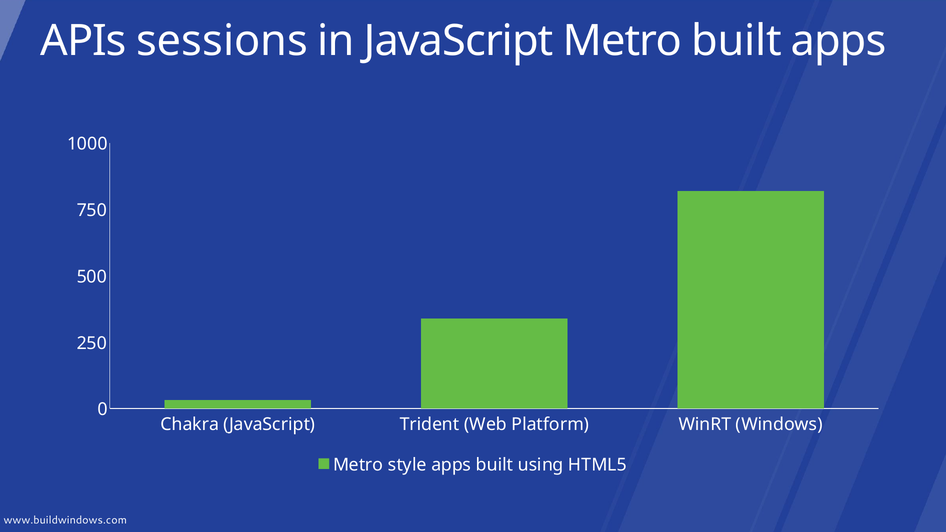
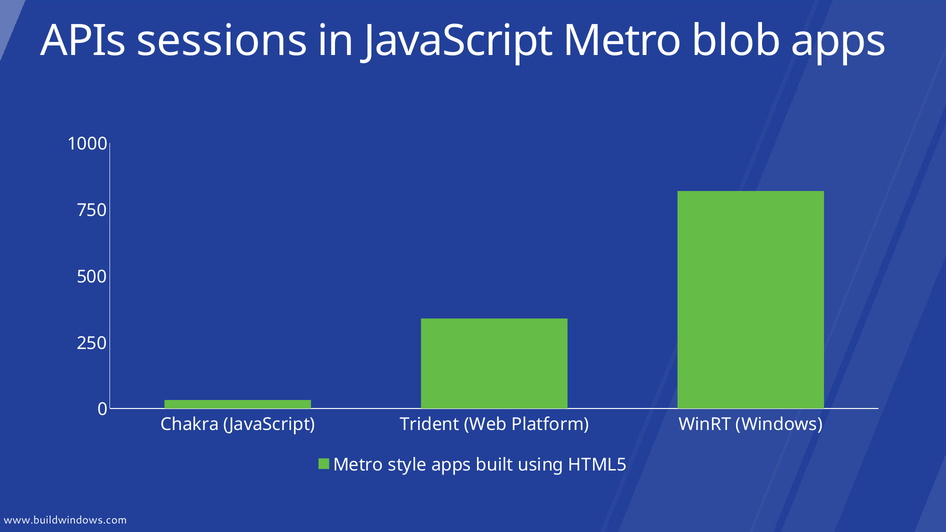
Metro built: built -> blob
